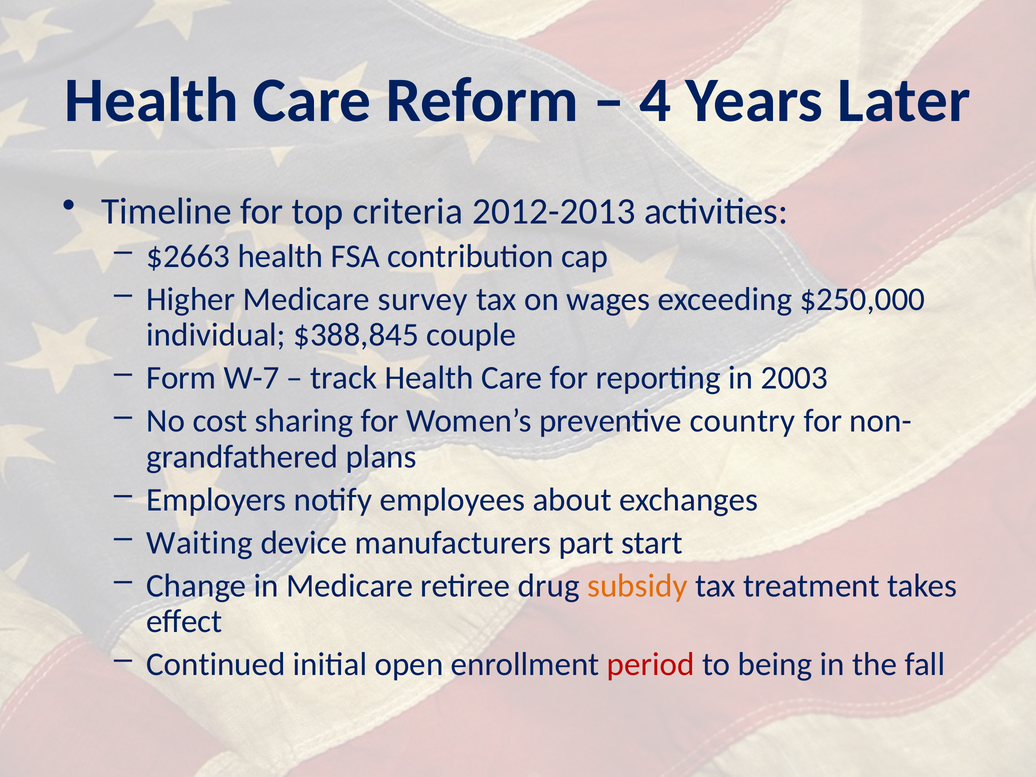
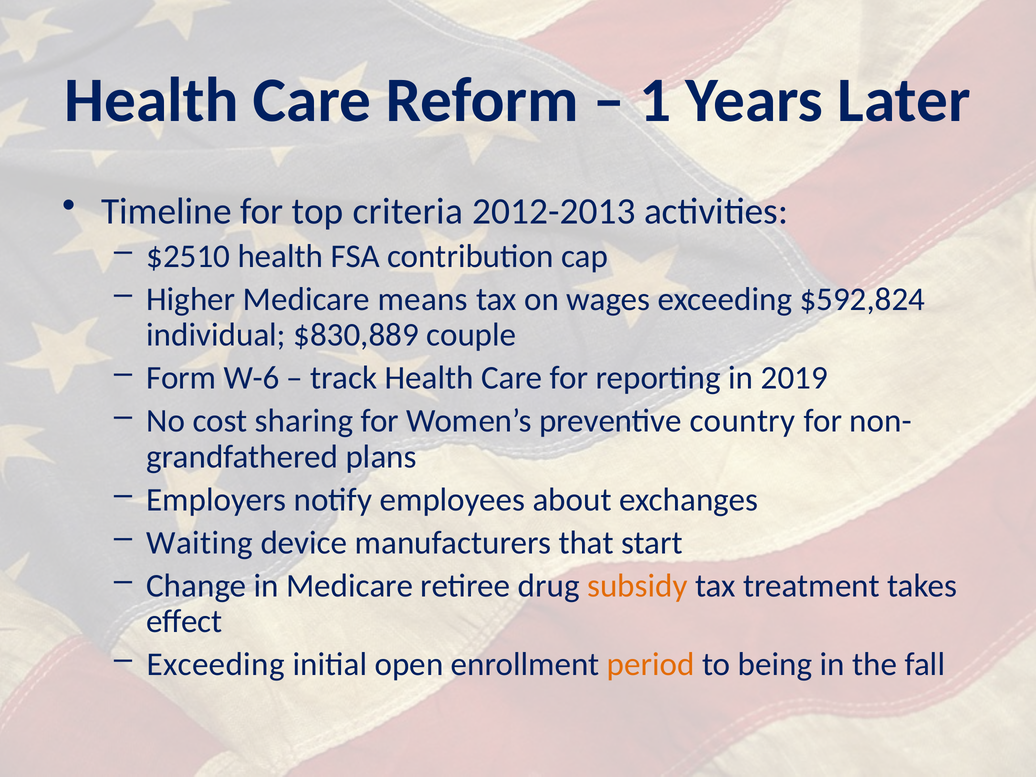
4: 4 -> 1
$2663: $2663 -> $2510
survey: survey -> means
$250,000: $250,000 -> $592,824
$388,845: $388,845 -> $830,889
W-7: W-7 -> W-6
2003: 2003 -> 2019
part: part -> that
Continued at (216, 664): Continued -> Exceeding
period colour: red -> orange
